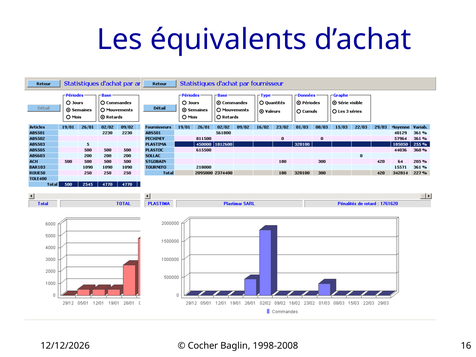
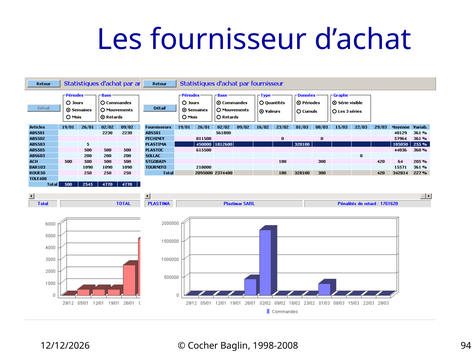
équivalents: équivalents -> fournisseur
16: 16 -> 94
